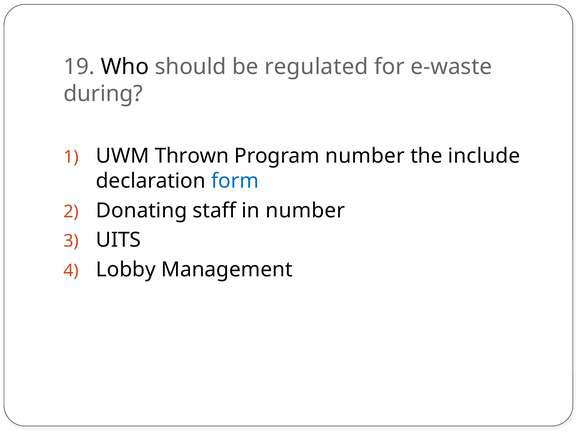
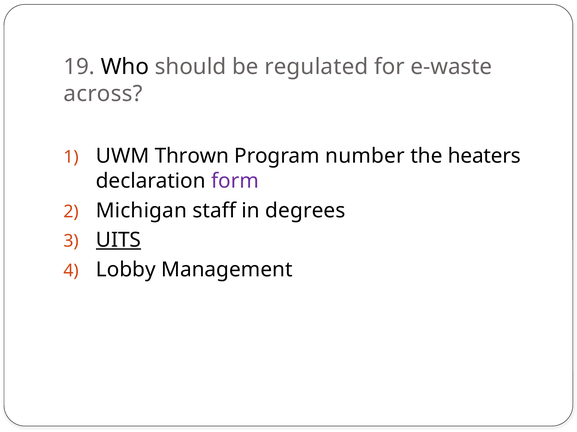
during: during -> across
include: include -> heaters
form colour: blue -> purple
Donating: Donating -> Michigan
in number: number -> degrees
UITS underline: none -> present
